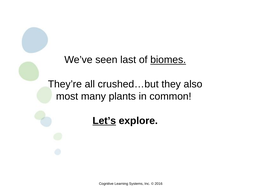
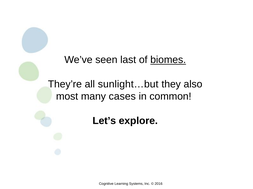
crushed…but: crushed…but -> sunlight…but
plants: plants -> cases
Let’s underline: present -> none
